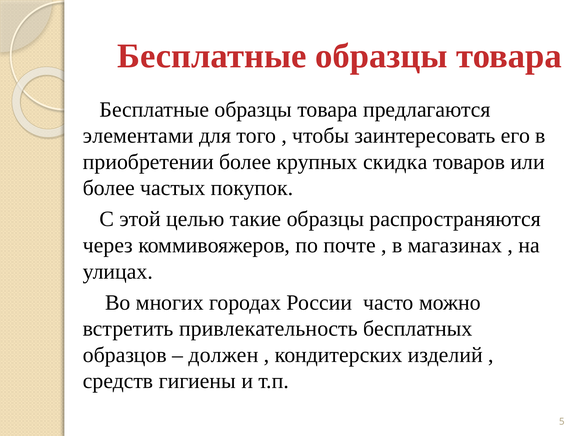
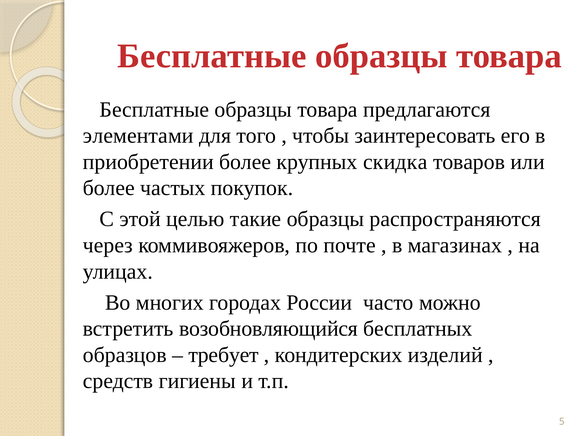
привлекательность: привлекательность -> возобновляющийся
должен: должен -> требует
